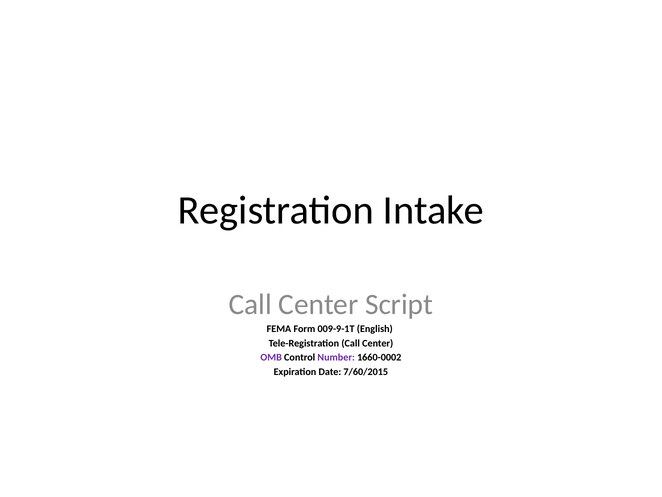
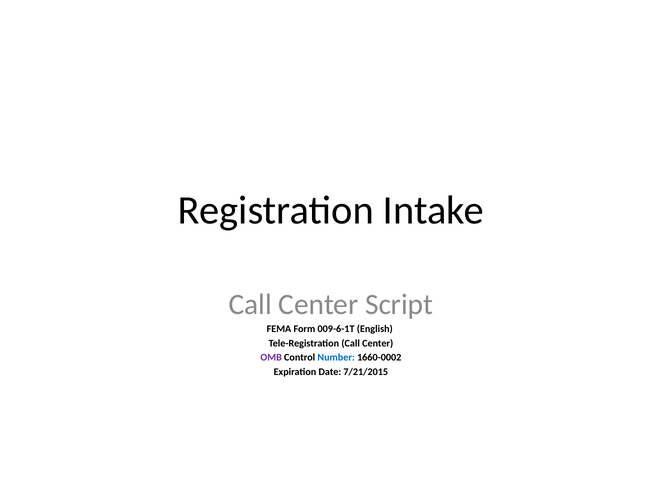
009-9-1T: 009-9-1T -> 009-6-1T
Number colour: purple -> blue
7/60/2015: 7/60/2015 -> 7/21/2015
